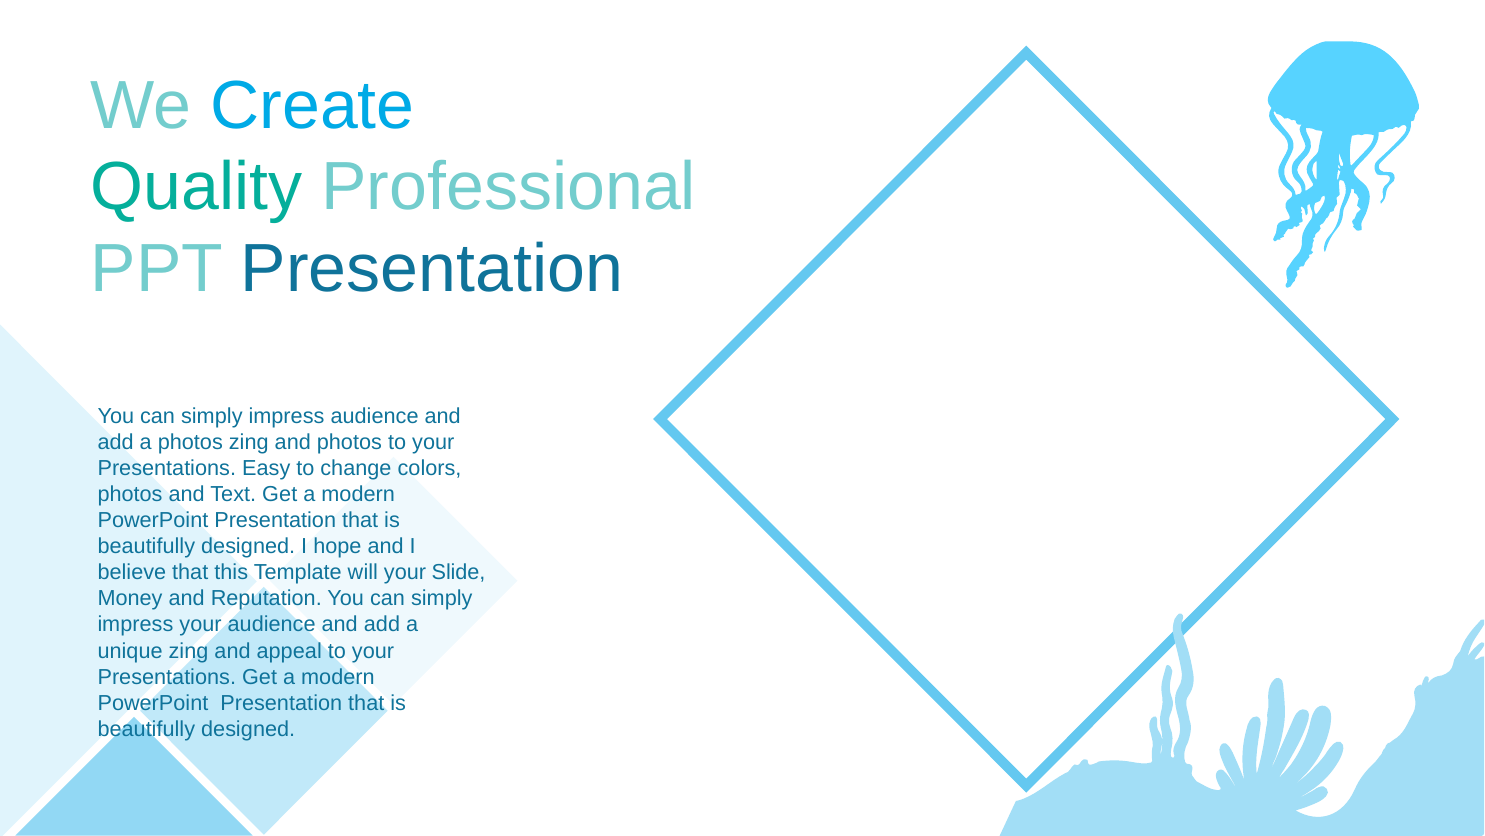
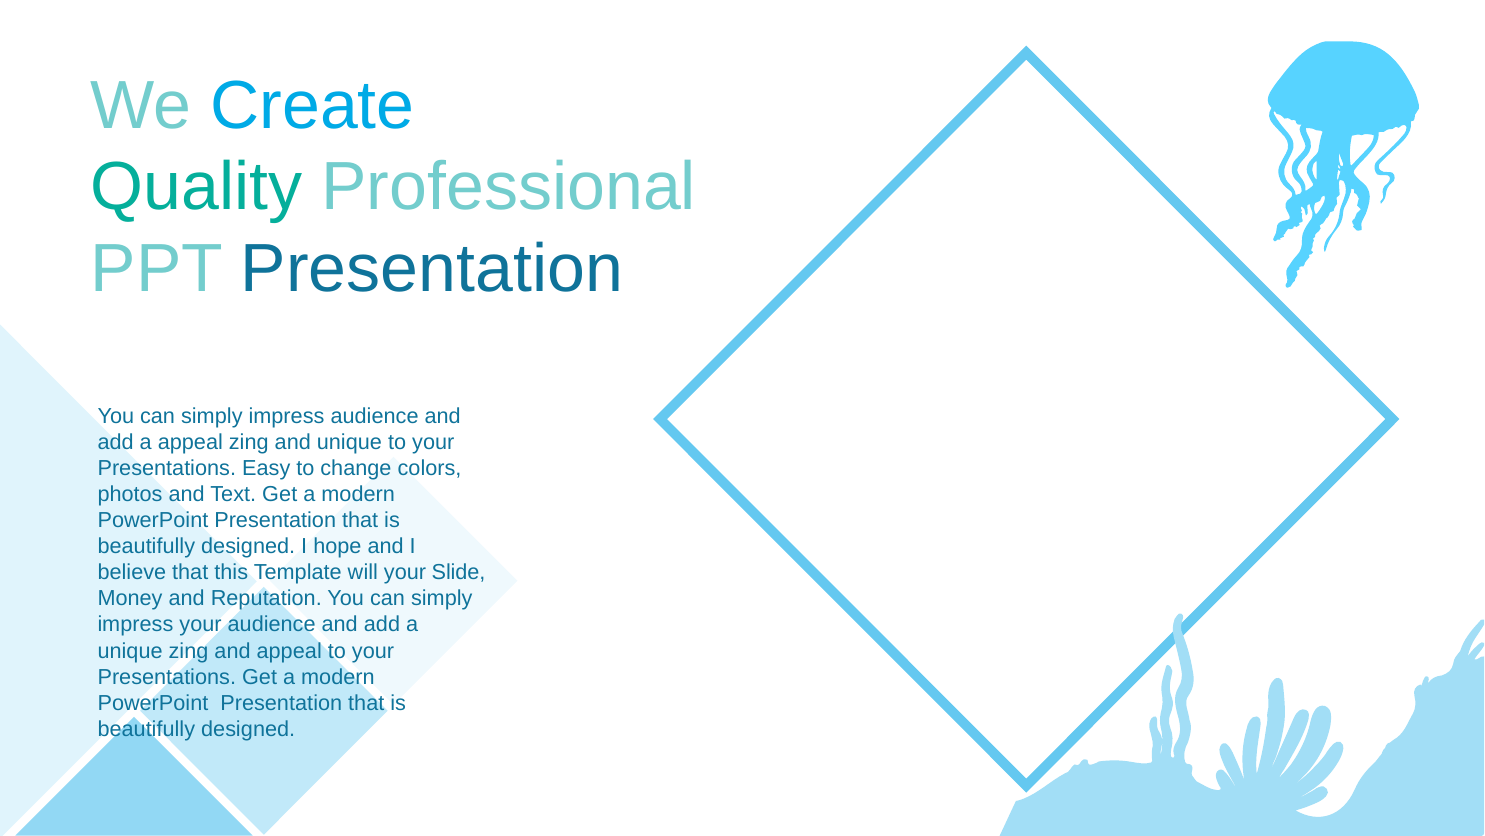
a photos: photos -> appeal
and photos: photos -> unique
